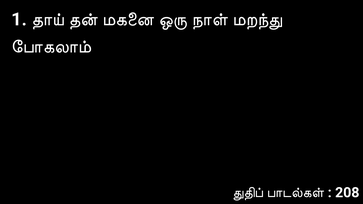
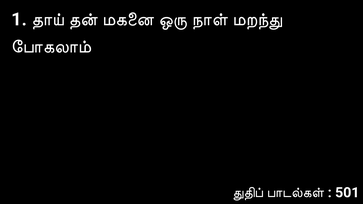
208: 208 -> 501
